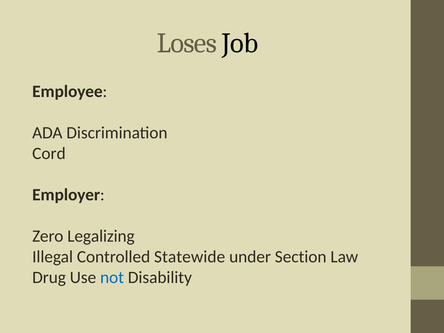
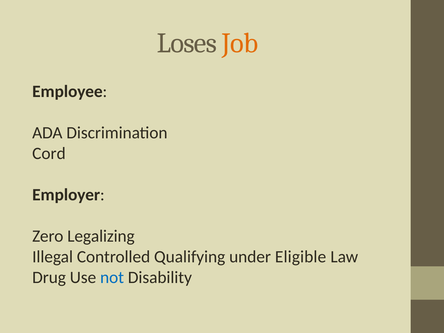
Job colour: black -> orange
Statewide: Statewide -> Qualifying
Section: Section -> Eligible
